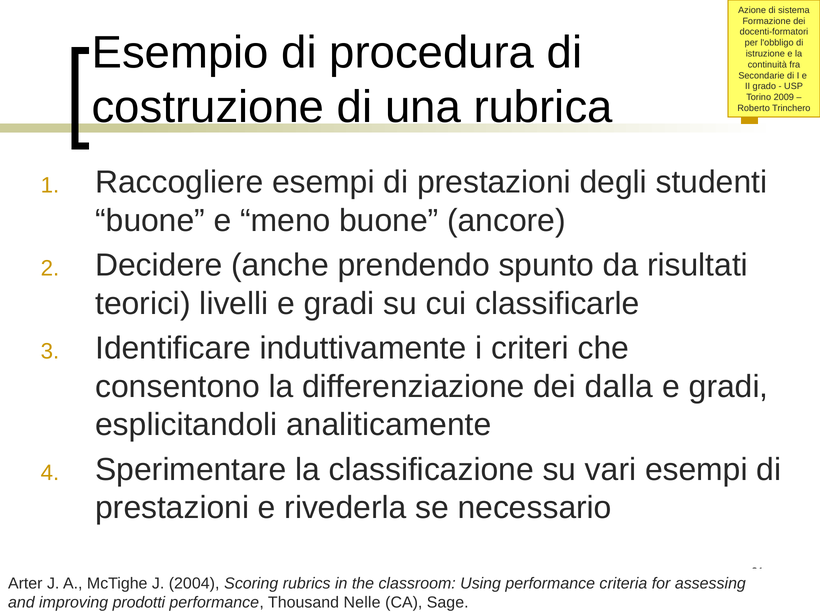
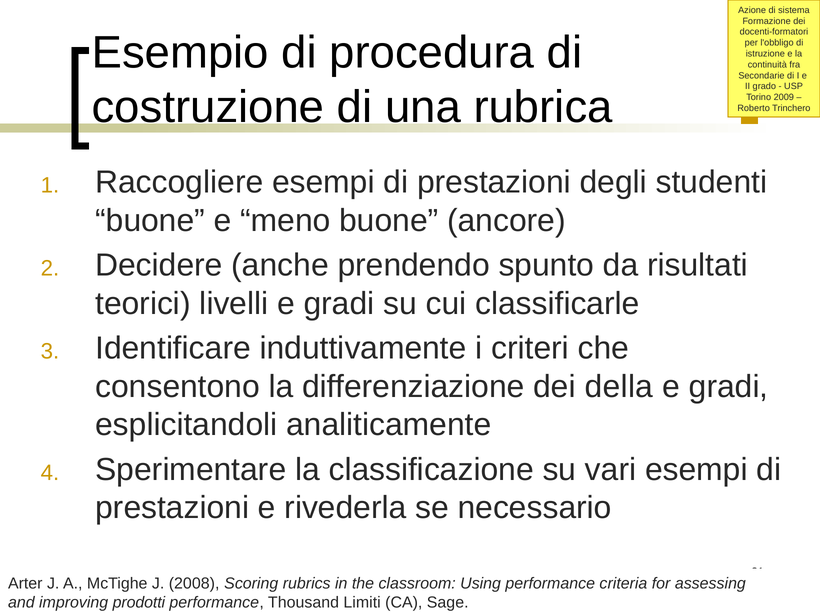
dalla: dalla -> della
2004: 2004 -> 2008
Nelle: Nelle -> Limiti
